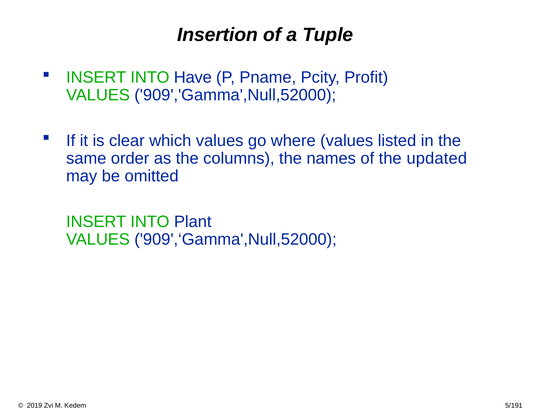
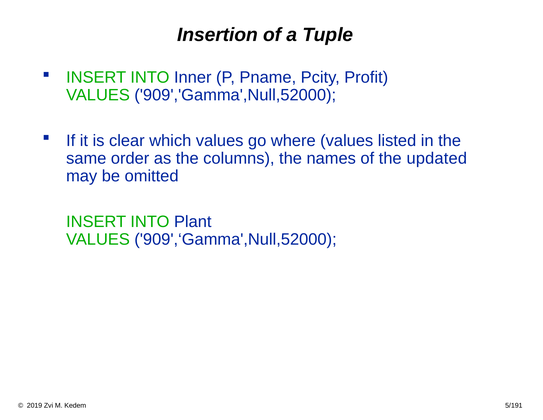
Have: Have -> Inner
